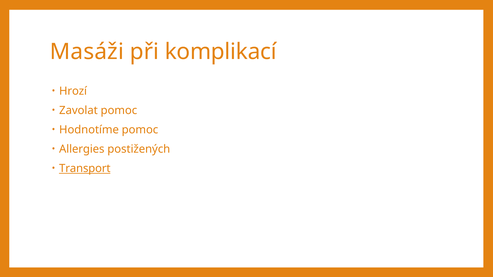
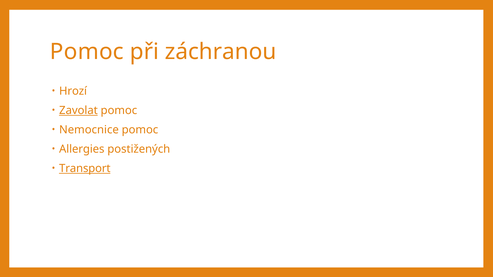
Masáži at (87, 52): Masáži -> Pomoc
komplikací: komplikací -> záchranou
Zavolat underline: none -> present
Hodnotíme: Hodnotíme -> Nemocnice
